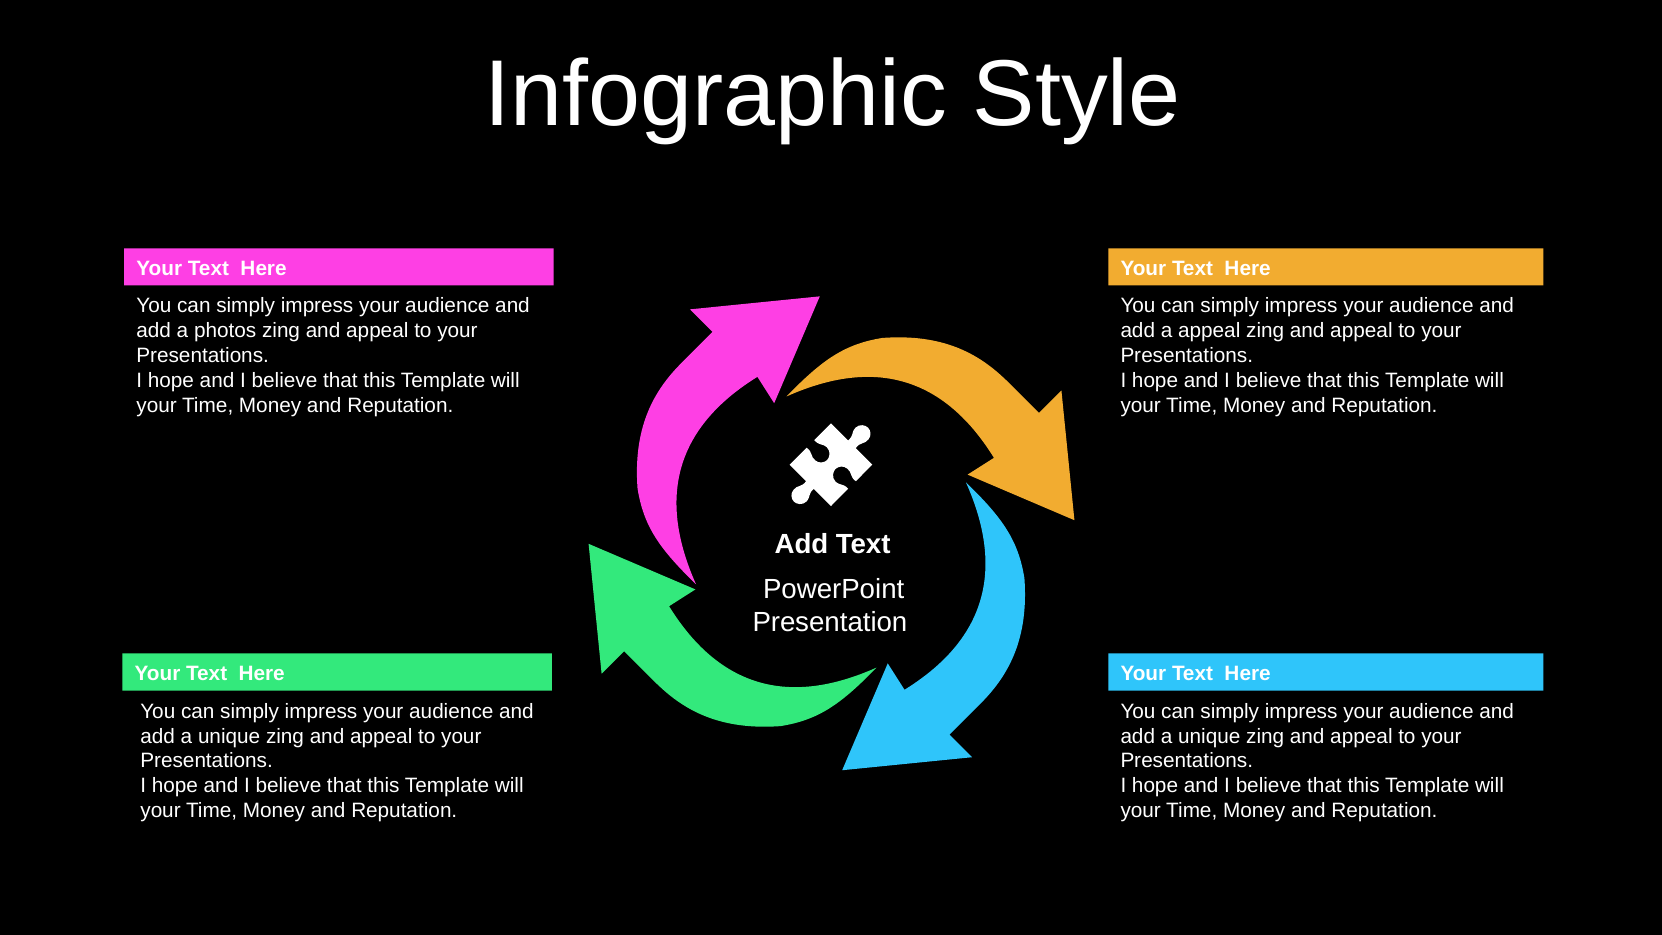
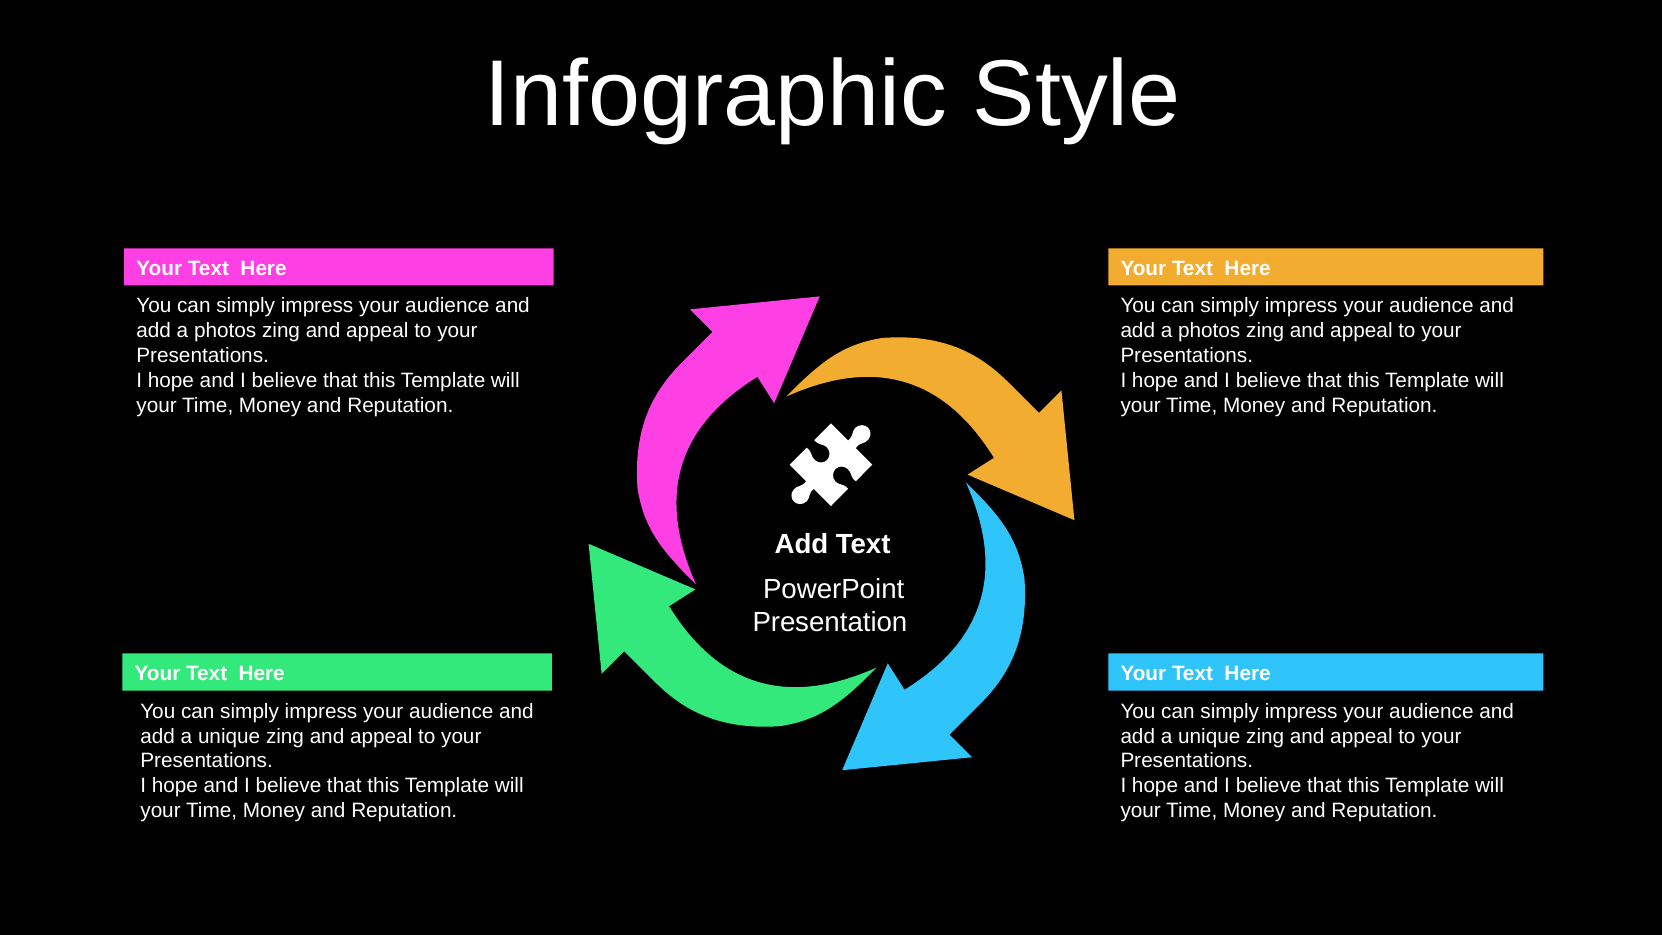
appeal at (1209, 331): appeal -> photos
